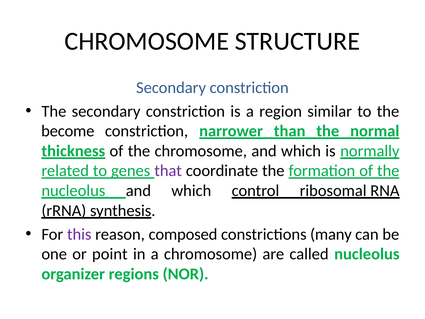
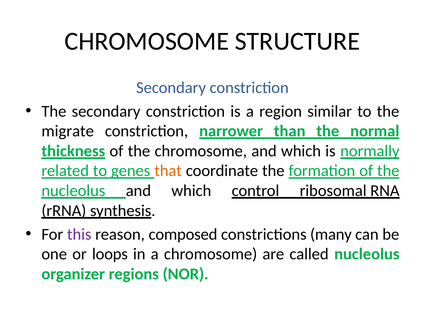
become: become -> migrate
that colour: purple -> orange
point: point -> loops
